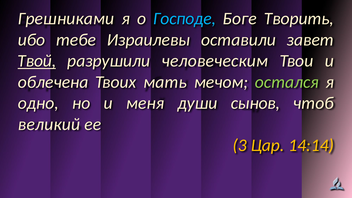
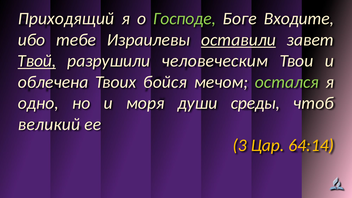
Грешниками: Грешниками -> Приходящий
Господе colour: light blue -> light green
Творить: Творить -> Входите
оставили underline: none -> present
мать: мать -> бойся
меня: меня -> моря
сынов: сынов -> среды
14:14: 14:14 -> 64:14
